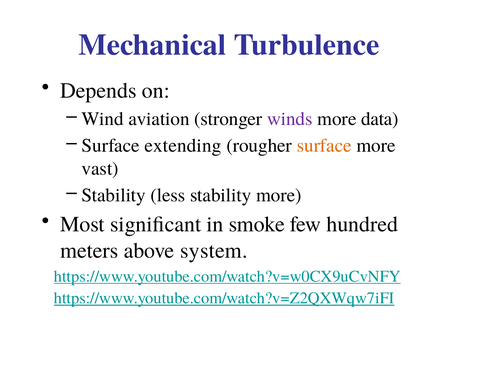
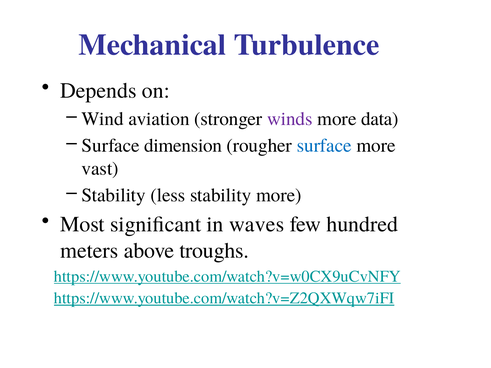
extending: extending -> dimension
surface at (324, 146) colour: orange -> blue
smoke: smoke -> waves
system: system -> troughs
